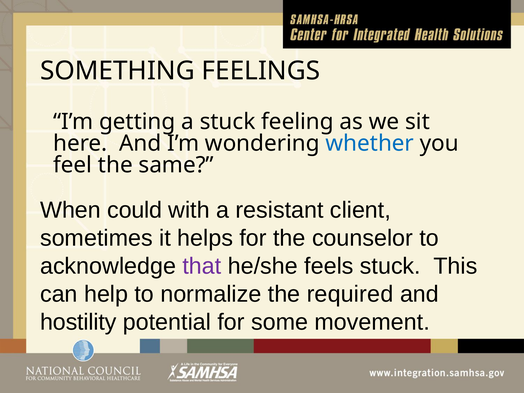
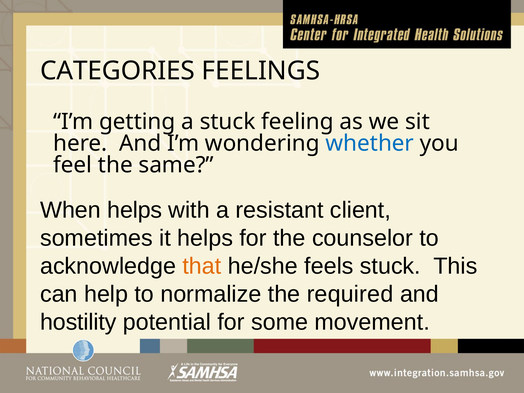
SOMETHING: SOMETHING -> CATEGORIES
When could: could -> helps
that colour: purple -> orange
